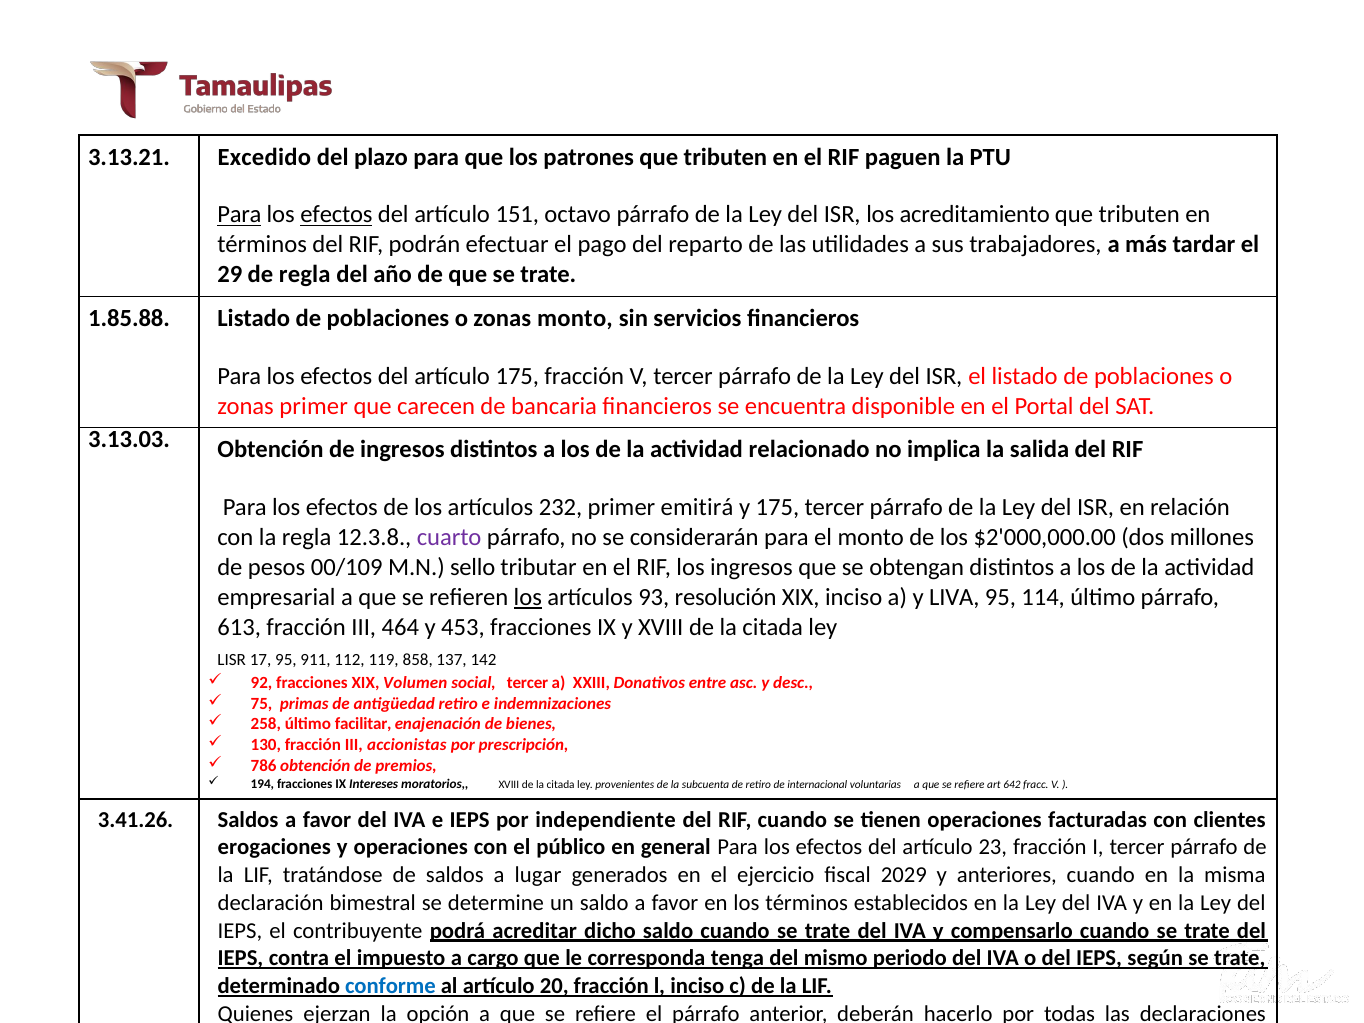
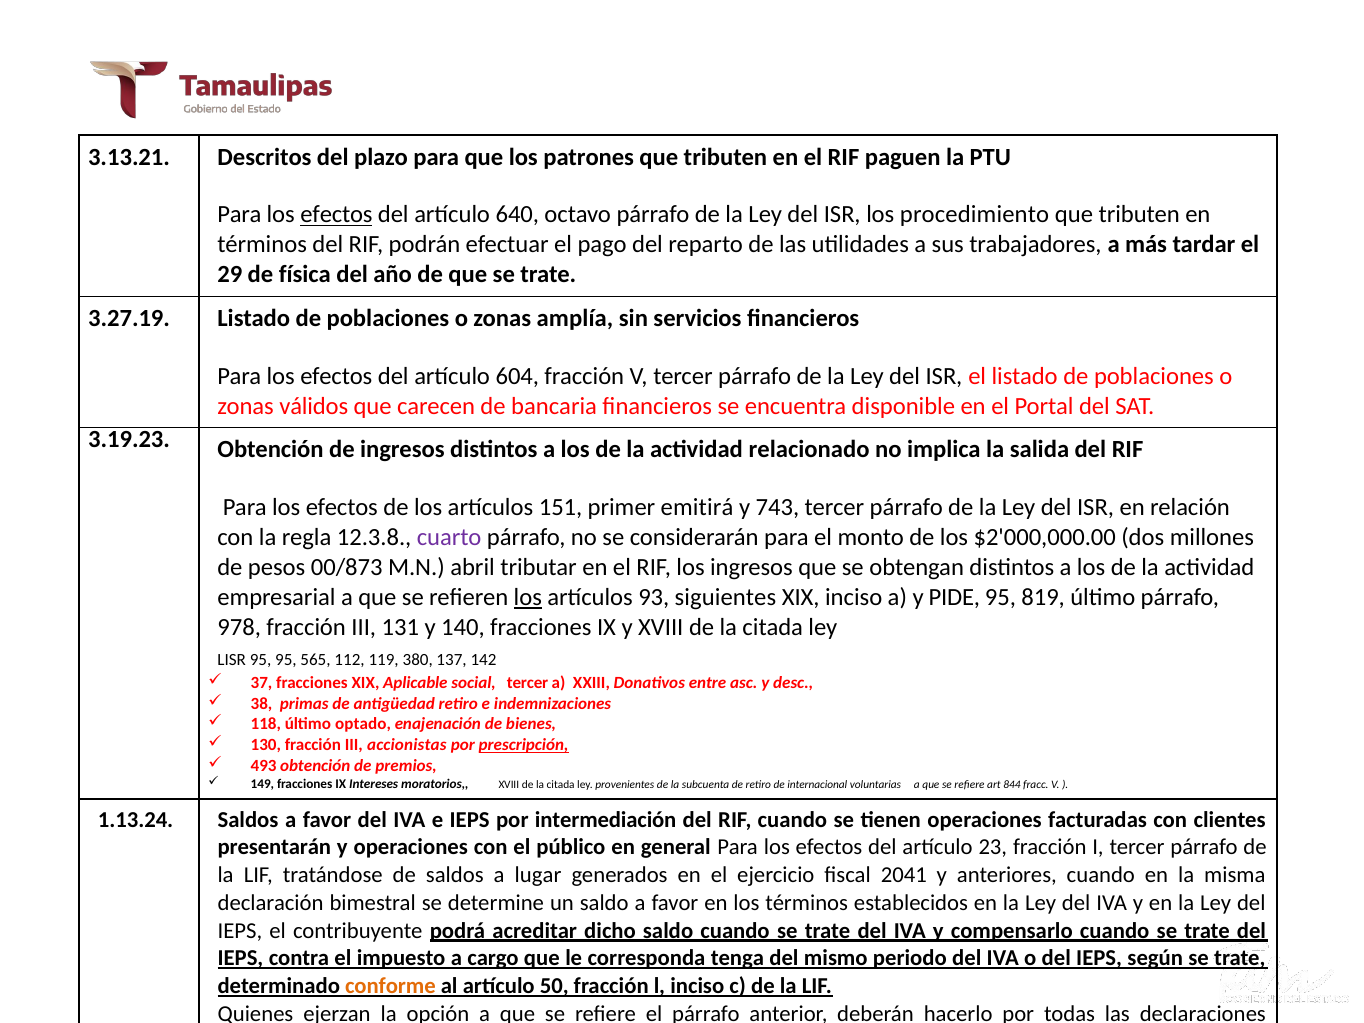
Excedido: Excedido -> Descritos
Para at (239, 215) underline: present -> none
151: 151 -> 640
los acreditamiento: acreditamiento -> procedimiento
de regla: regla -> física
1.85.88: 1.85.88 -> 3.27.19
zonas monto: monto -> amplía
artículo 175: 175 -> 604
zonas primer: primer -> válidos
3.13.03: 3.13.03 -> 3.19.23
232: 232 -> 151
y 175: 175 -> 743
00/109: 00/109 -> 00/873
sello: sello -> abril
resolución: resolución -> siguientes
LIVA: LIVA -> PIDE
114: 114 -> 819
613: 613 -> 978
464: 464 -> 131
453: 453 -> 140
LISR 17: 17 -> 95
911: 911 -> 565
858: 858 -> 380
92: 92 -> 37
Volumen: Volumen -> Aplicable
75: 75 -> 38
258: 258 -> 118
facilitar: facilitar -> optado
prescripción underline: none -> present
786: 786 -> 493
194: 194 -> 149
642: 642 -> 844
3.41.26: 3.41.26 -> 1.13.24
independiente: independiente -> intermediación
erogaciones: erogaciones -> presentarán
2029: 2029 -> 2041
conforme colour: blue -> orange
20: 20 -> 50
